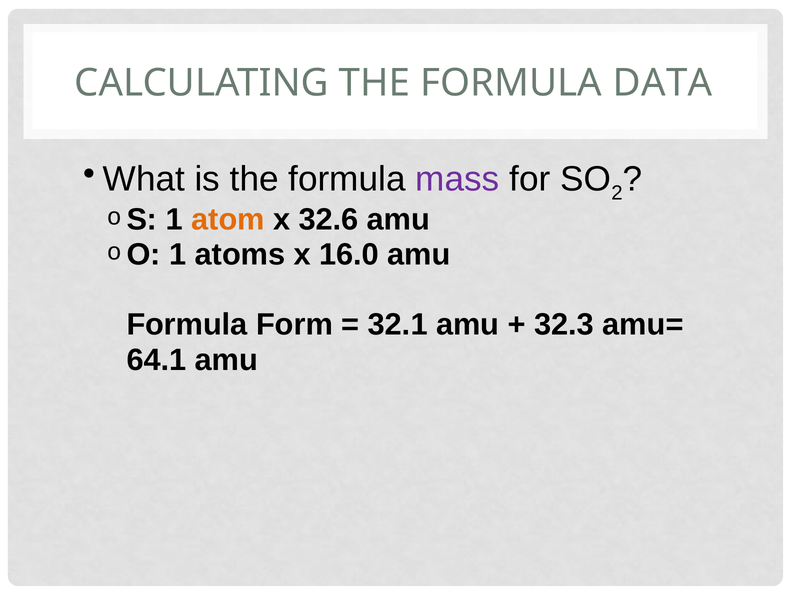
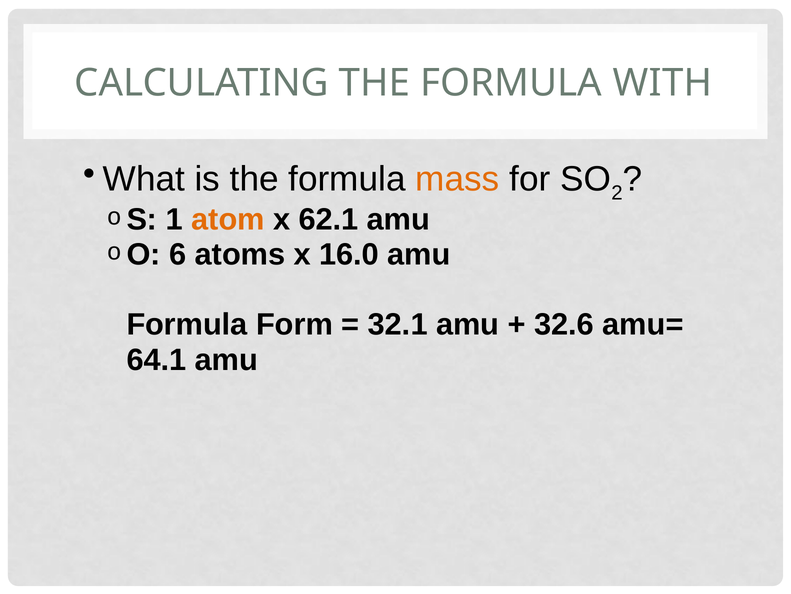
DATA: DATA -> WITH
mass colour: purple -> orange
32.6: 32.6 -> 62.1
1 at (178, 254): 1 -> 6
32.3: 32.3 -> 32.6
